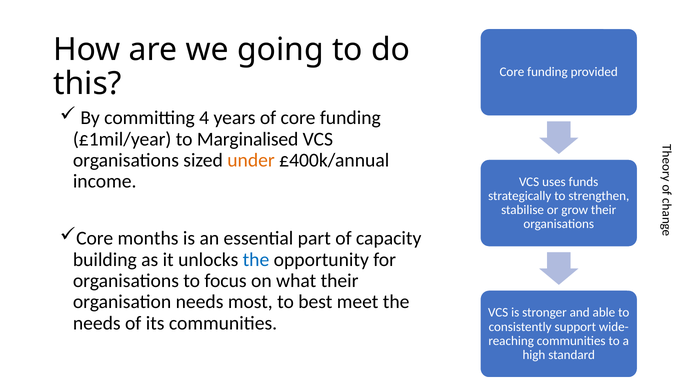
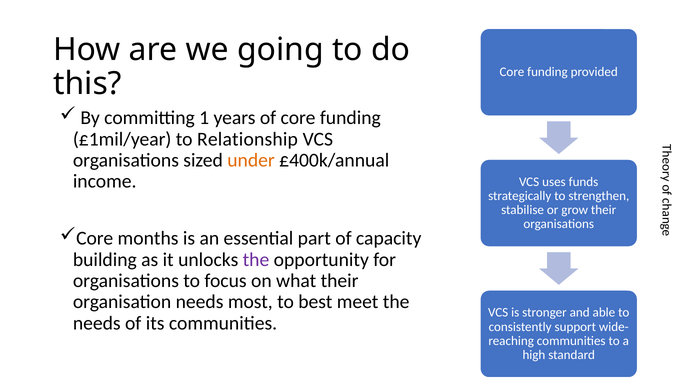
4: 4 -> 1
Marginalised: Marginalised -> Relationship
the at (256, 260) colour: blue -> purple
